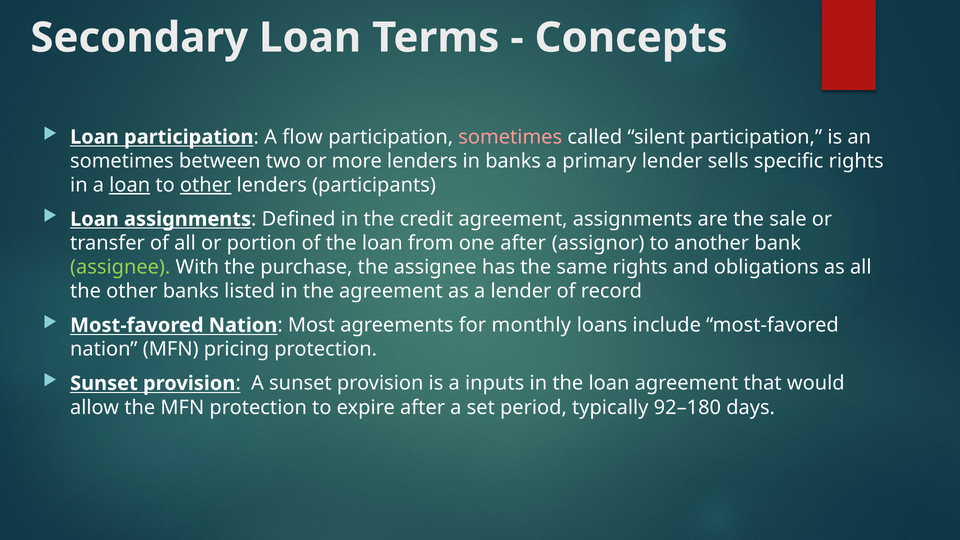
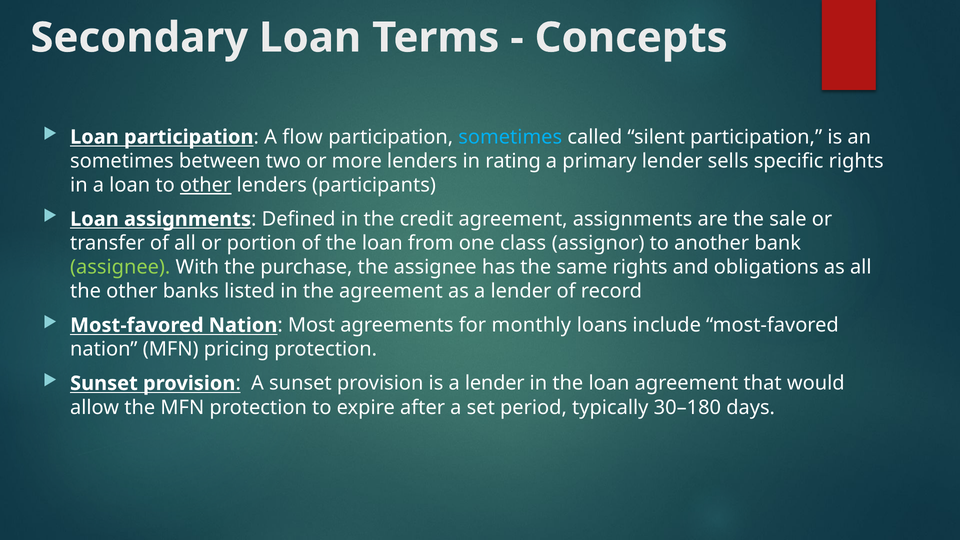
sometimes at (510, 137) colour: pink -> light blue
in banks: banks -> rating
loan at (130, 185) underline: present -> none
one after: after -> class
is a inputs: inputs -> lender
92–180: 92–180 -> 30–180
